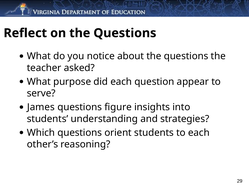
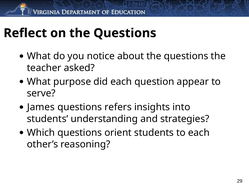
figure: figure -> refers
